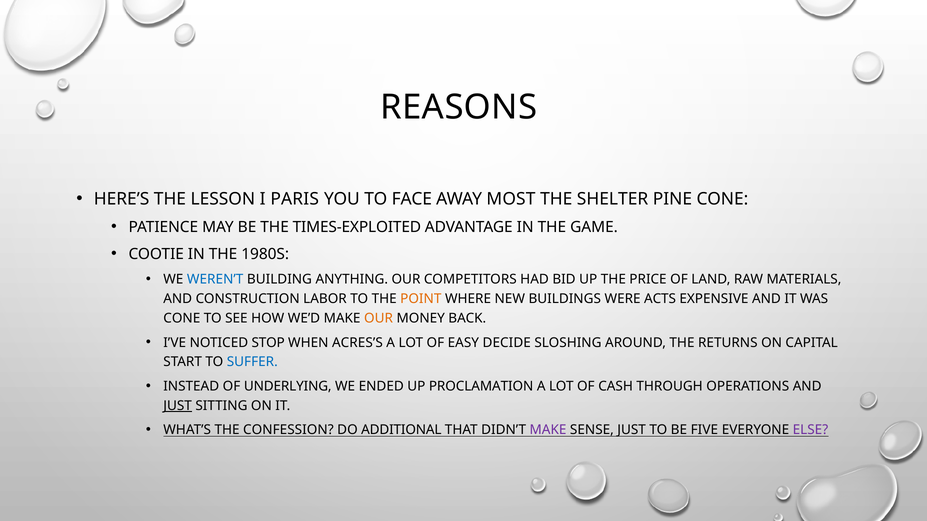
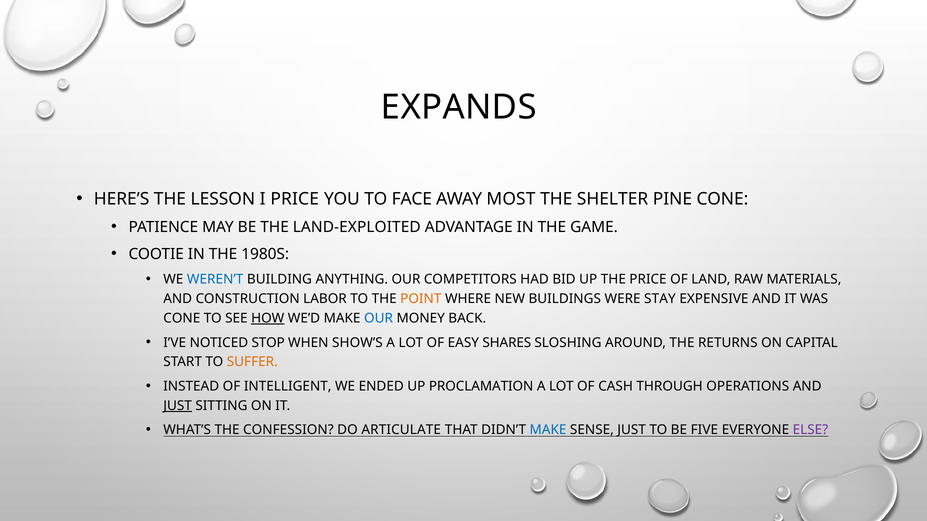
REASONS: REASONS -> EXPANDS
I PARIS: PARIS -> PRICE
TIMES-EXPLOITED: TIMES-EXPLOITED -> LAND-EXPLOITED
ACTS: ACTS -> STAY
HOW underline: none -> present
OUR at (379, 319) colour: orange -> blue
ACRES’S: ACRES’S -> SHOW’S
DECIDE: DECIDE -> SHARES
SUFFER colour: blue -> orange
UNDERLYING: UNDERLYING -> INTELLIGENT
ADDITIONAL: ADDITIONAL -> ARTICULATE
MAKE at (548, 430) colour: purple -> blue
